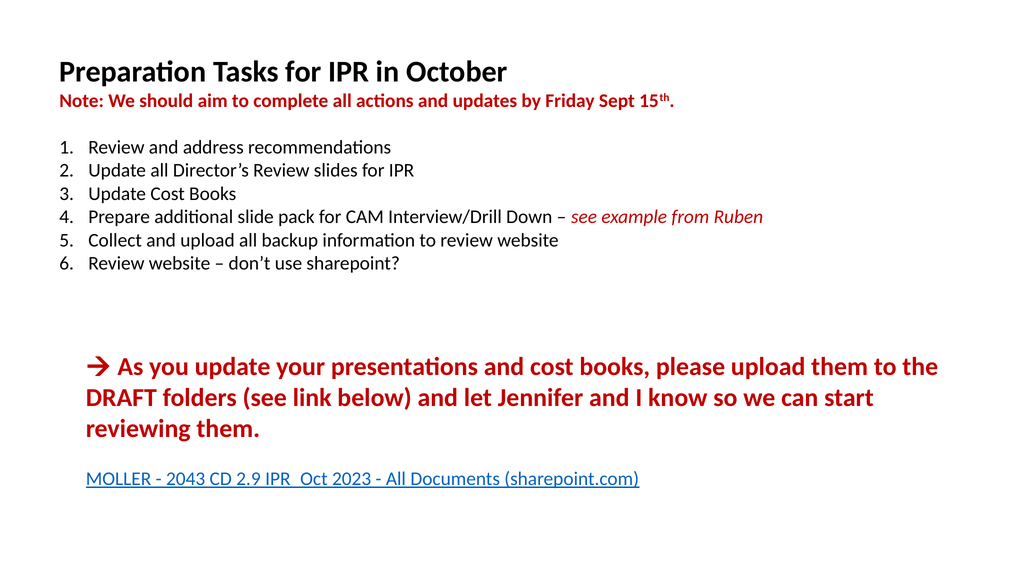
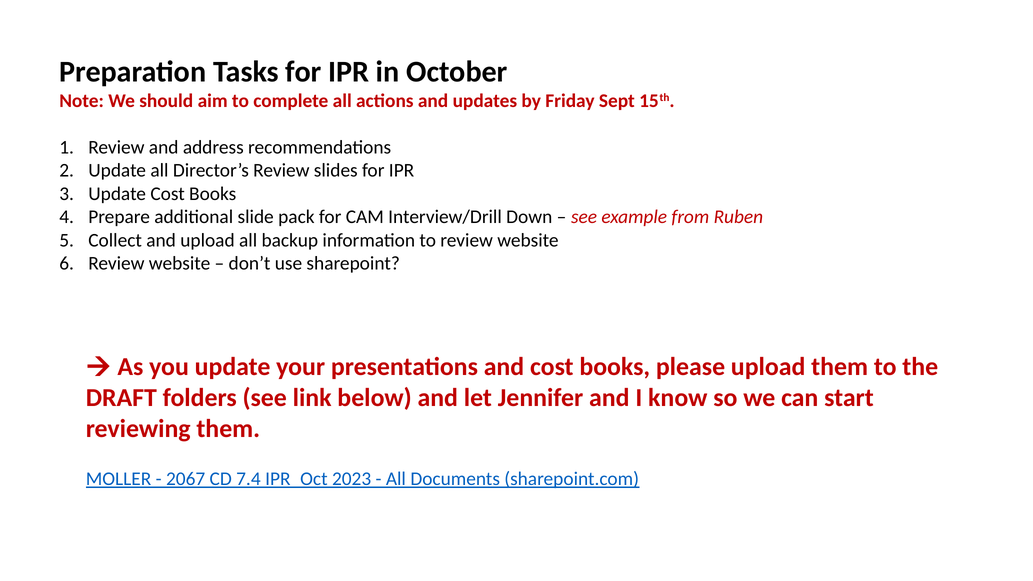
2043: 2043 -> 2067
2.9: 2.9 -> 7.4
